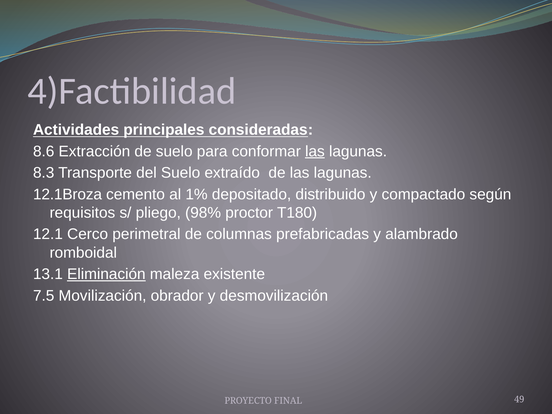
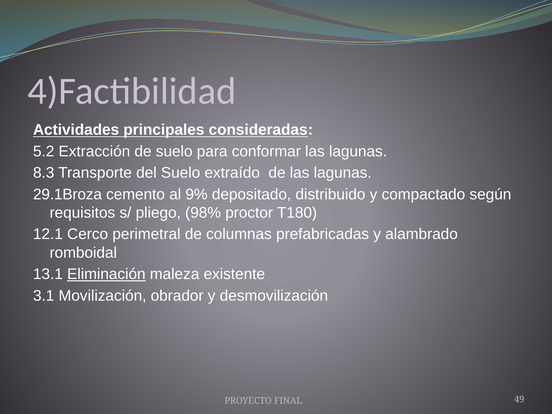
8.6: 8.6 -> 5.2
las at (315, 151) underline: present -> none
12.1Broza: 12.1Broza -> 29.1Broza
1%: 1% -> 9%
7.5: 7.5 -> 3.1
